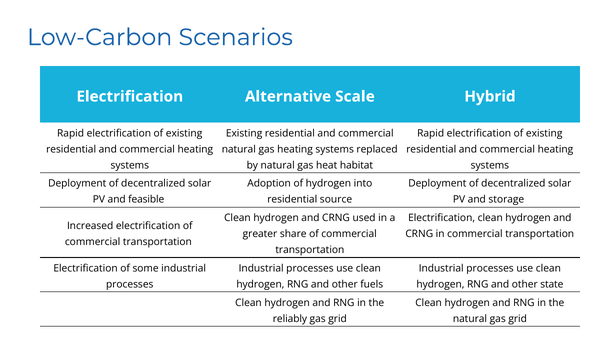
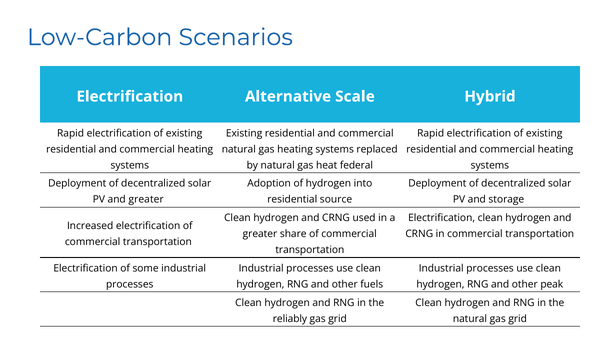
habitat: habitat -> federal
and feasible: feasible -> greater
state: state -> peak
